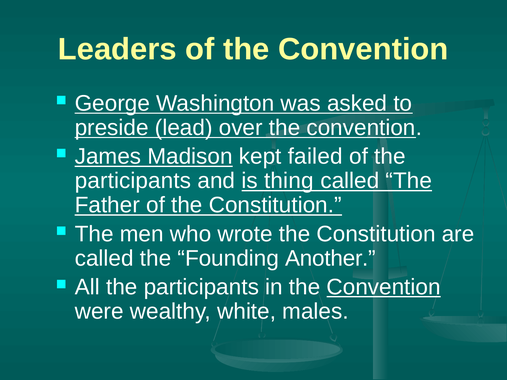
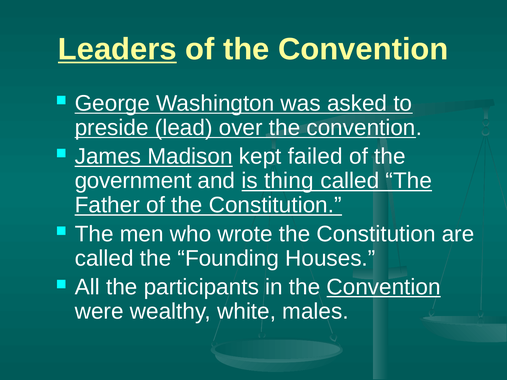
Leaders underline: none -> present
participants at (133, 181): participants -> government
Another: Another -> Houses
